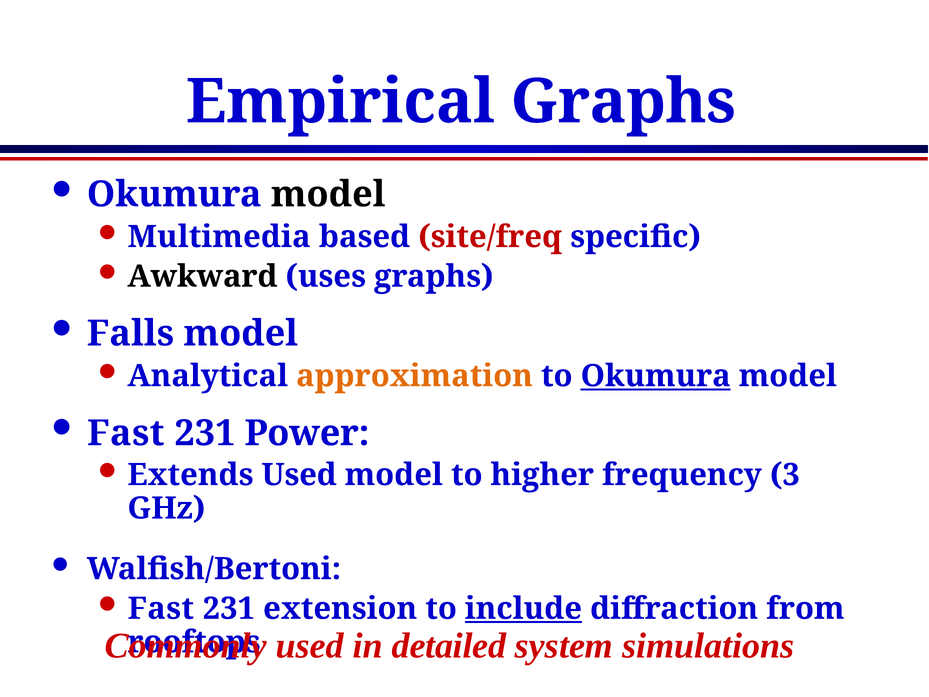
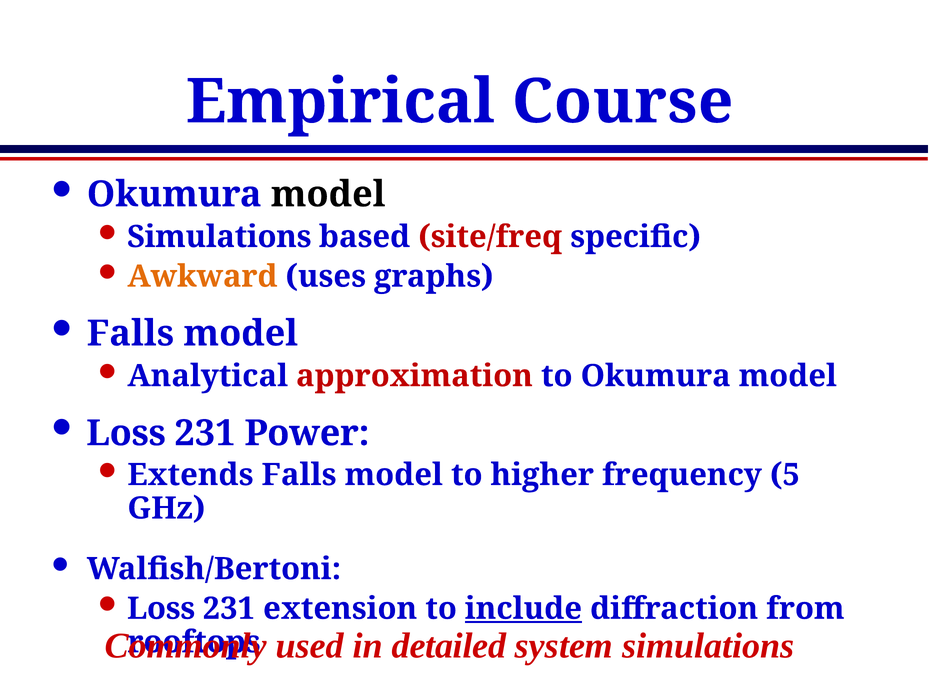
Empirical Graphs: Graphs -> Course
Multimedia at (219, 237): Multimedia -> Simulations
Awkward colour: black -> orange
approximation colour: orange -> red
Okumura at (656, 376) underline: present -> none
Fast at (126, 433): Fast -> Loss
Extends Used: Used -> Falls
3: 3 -> 5
Fast at (161, 608): Fast -> Loss
